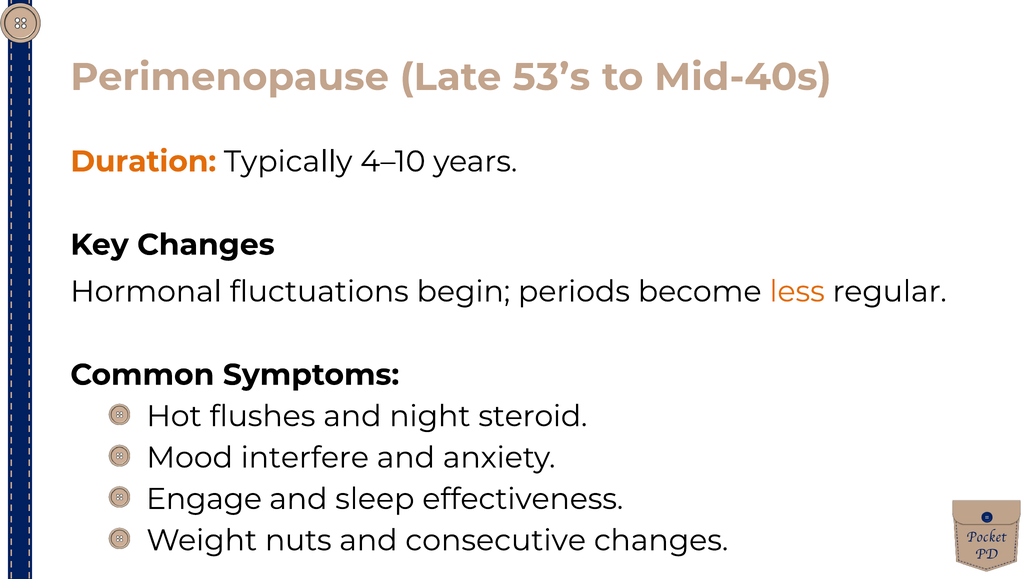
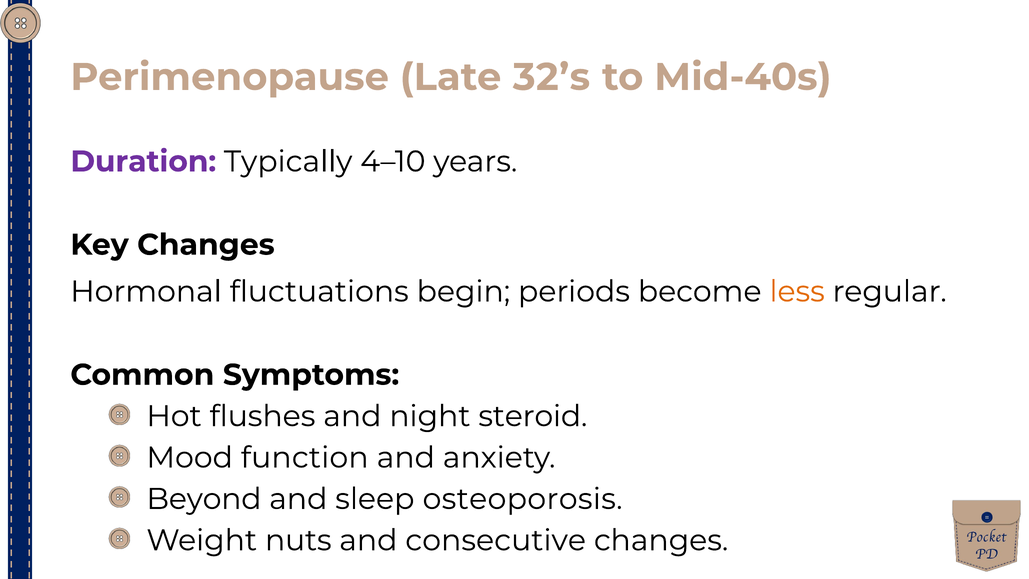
53’s: 53’s -> 32’s
Duration colour: orange -> purple
interfere: interfere -> function
Engage: Engage -> Beyond
effectiveness: effectiveness -> osteoporosis
